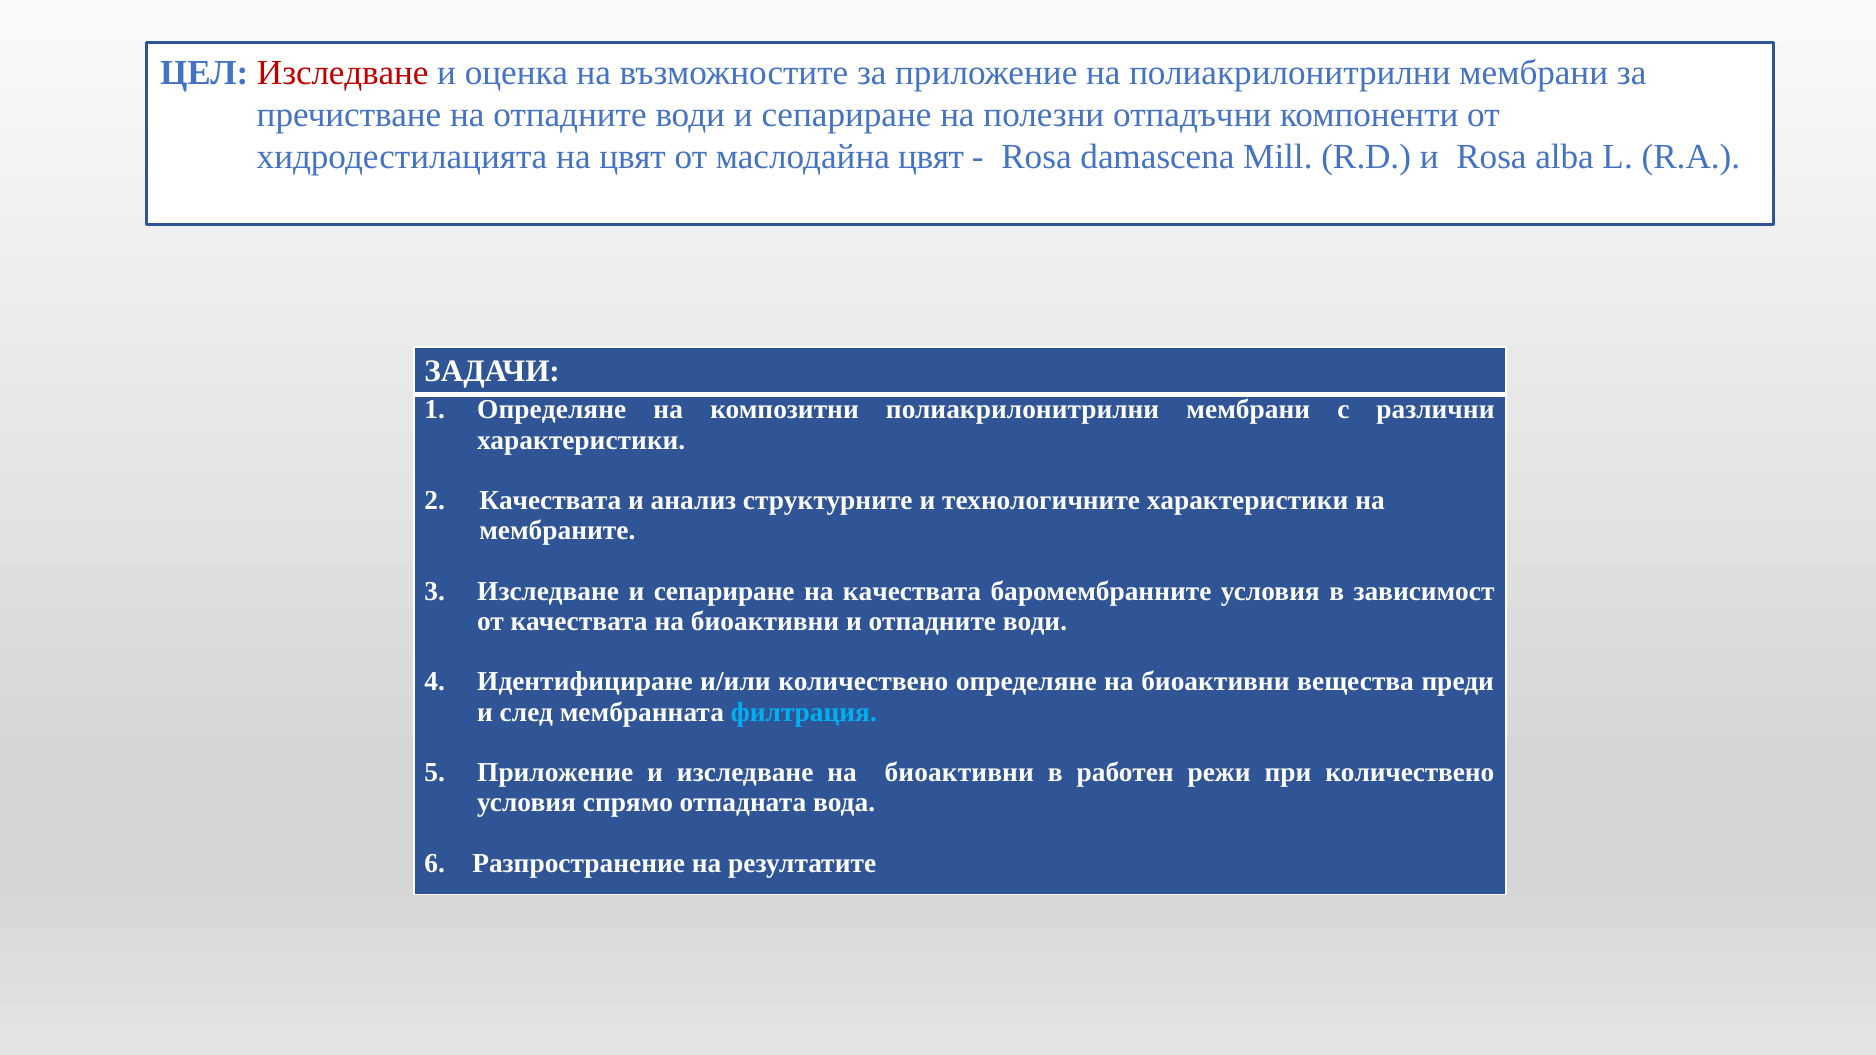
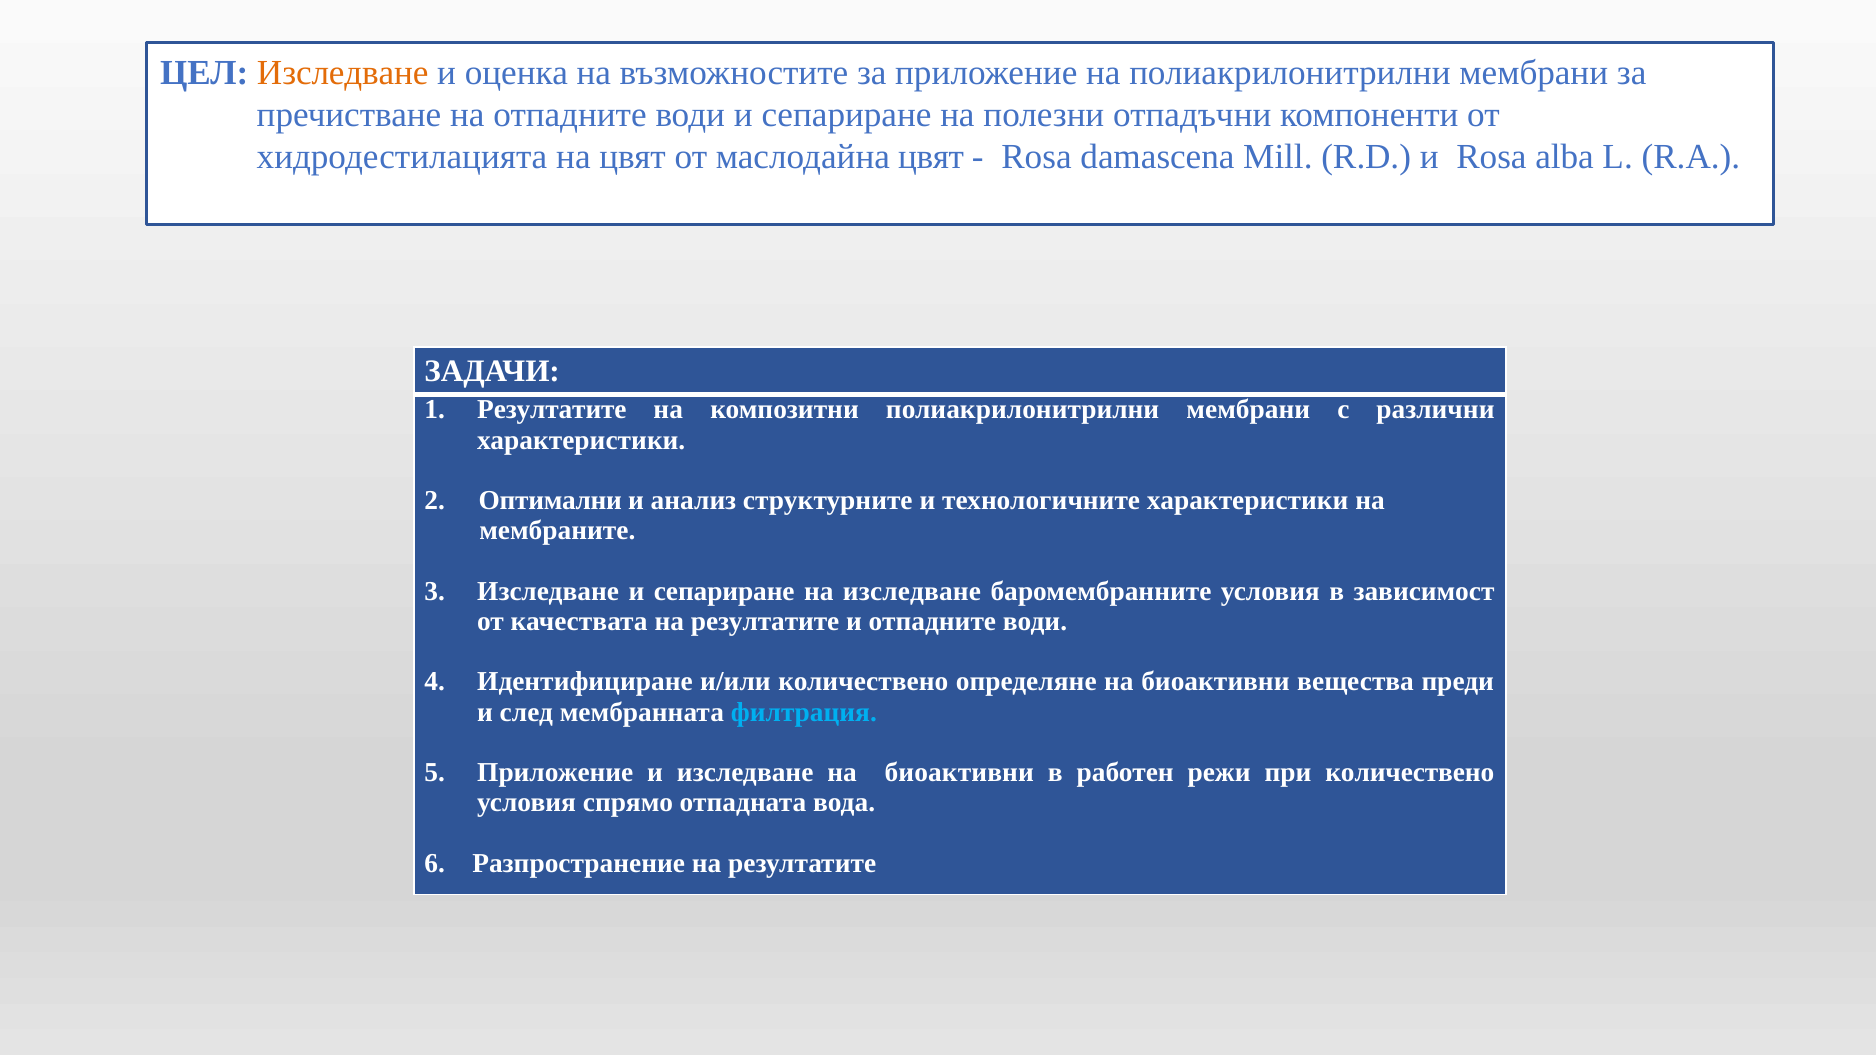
Изследване at (343, 73) colour: red -> orange
Определяне at (552, 410): Определяне -> Резултатите
2 Качествата: Качествата -> Оптимални
на качествата: качествата -> изследване
качествата на биоактивни: биоактивни -> резултатите
